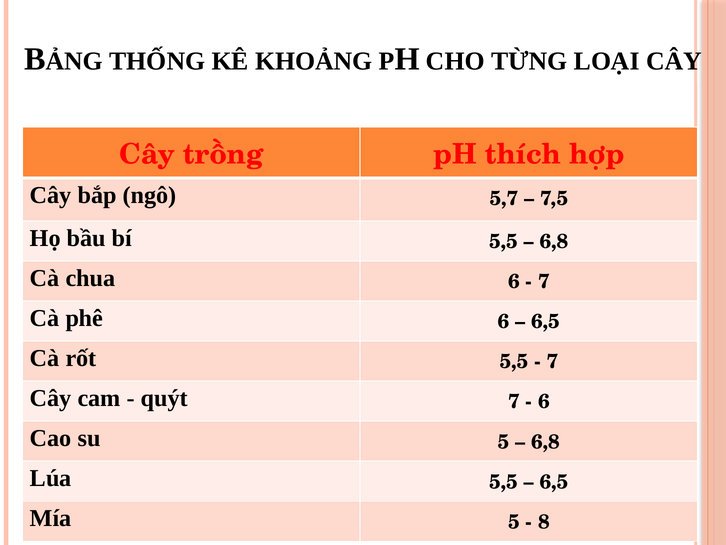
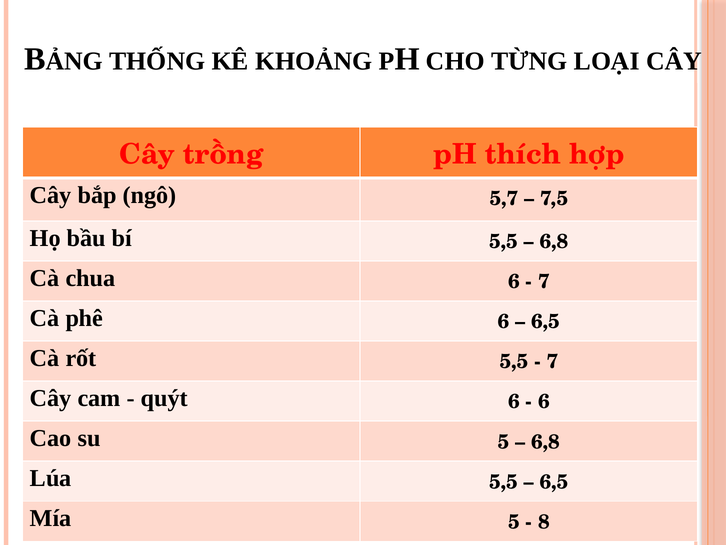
quýt 7: 7 -> 6
